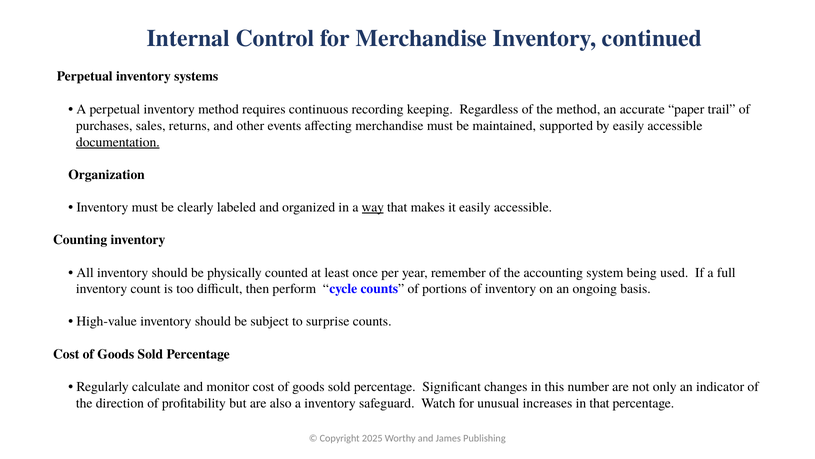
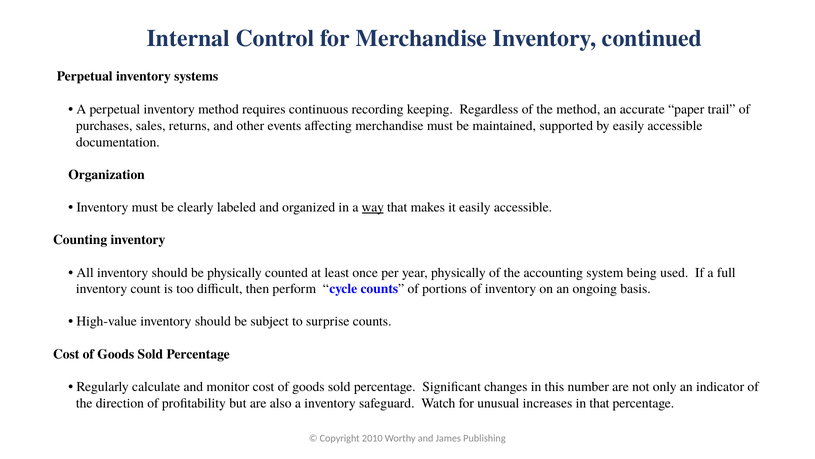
documentation underline: present -> none
year remember: remember -> physically
2025: 2025 -> 2010
